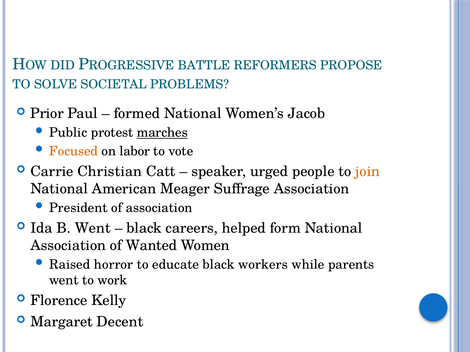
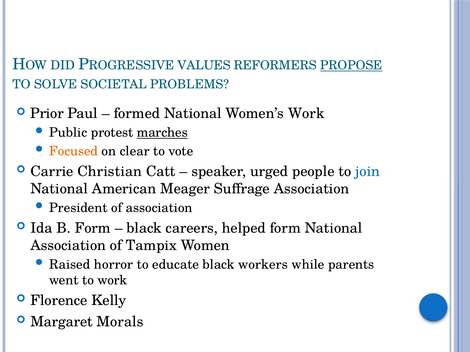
BATTLE: BATTLE -> VALUES
PROPOSE underline: none -> present
Women’s Jacob: Jacob -> Work
labor: labor -> clear
join colour: orange -> blue
B Went: Went -> Form
Wanted: Wanted -> Tampix
Decent: Decent -> Morals
